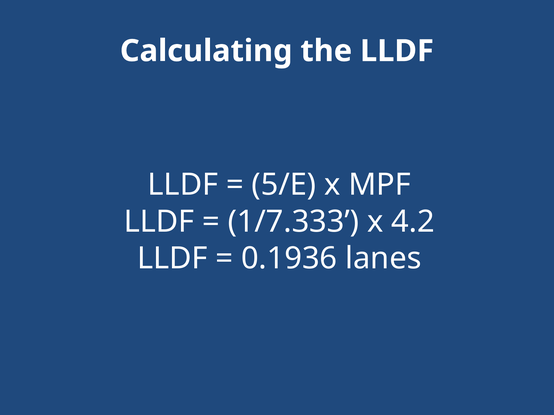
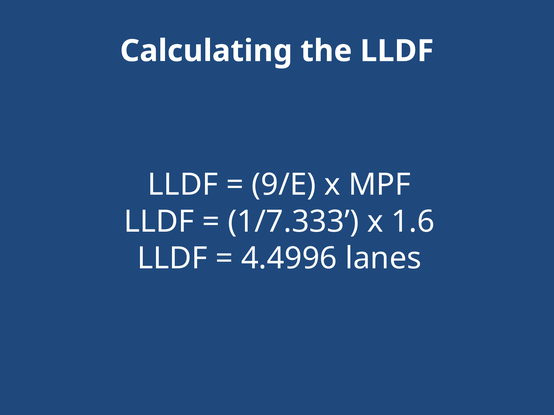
5/E: 5/E -> 9/E
4.2: 4.2 -> 1.6
0.1936: 0.1936 -> 4.4996
